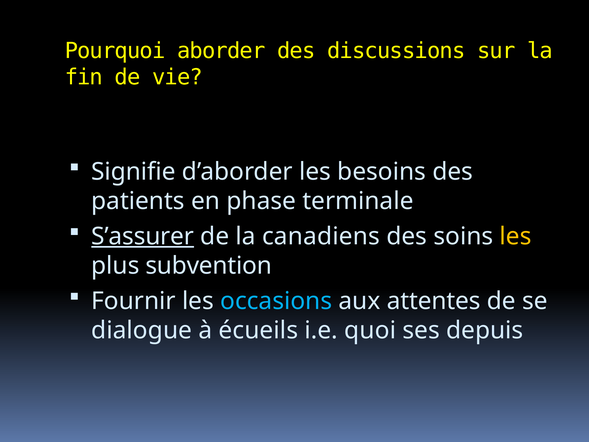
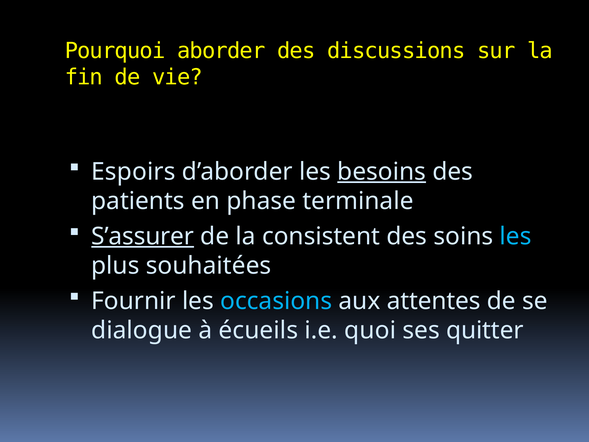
Signifie: Signifie -> Espoirs
besoins underline: none -> present
canadiens: canadiens -> consistent
les at (516, 236) colour: yellow -> light blue
subvention: subvention -> souhaitées
depuis: depuis -> quitter
